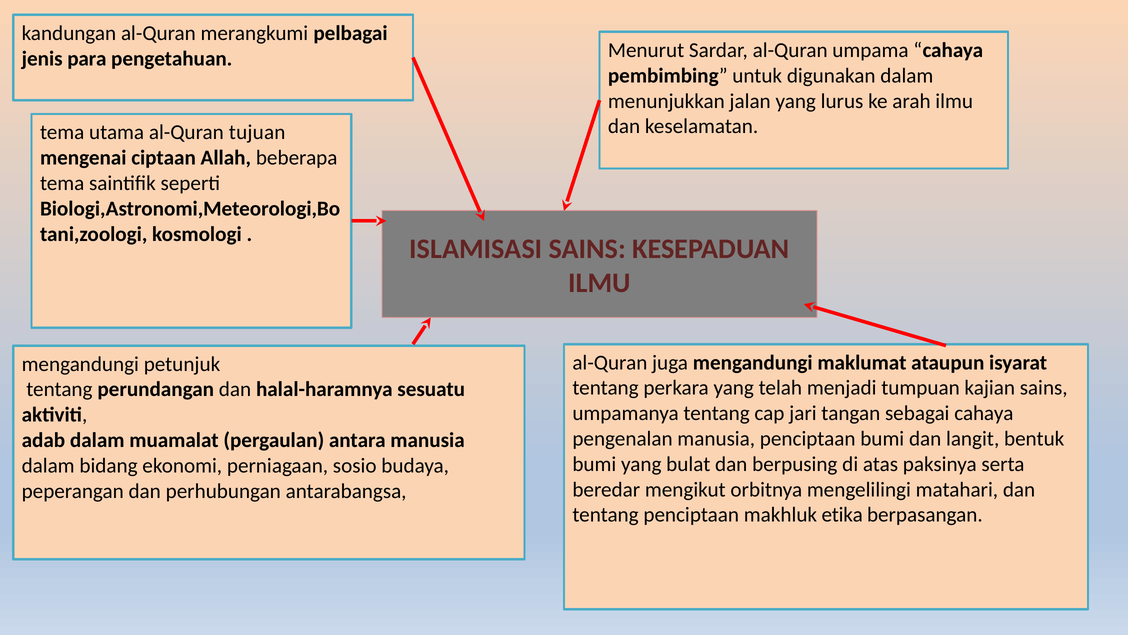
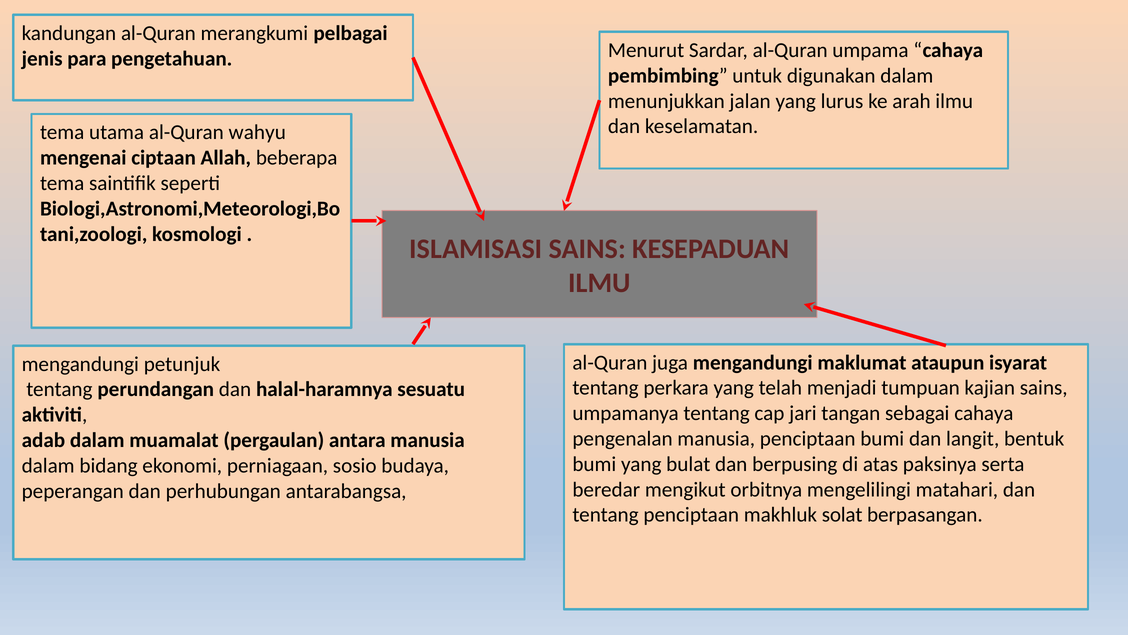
tujuan: tujuan -> wahyu
etika: etika -> solat
